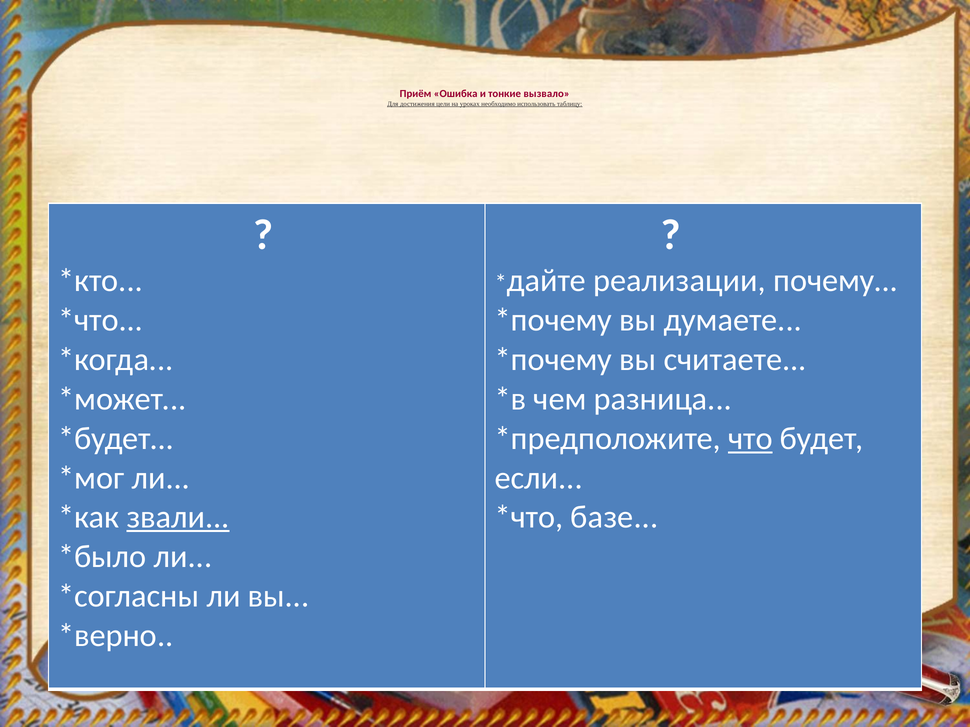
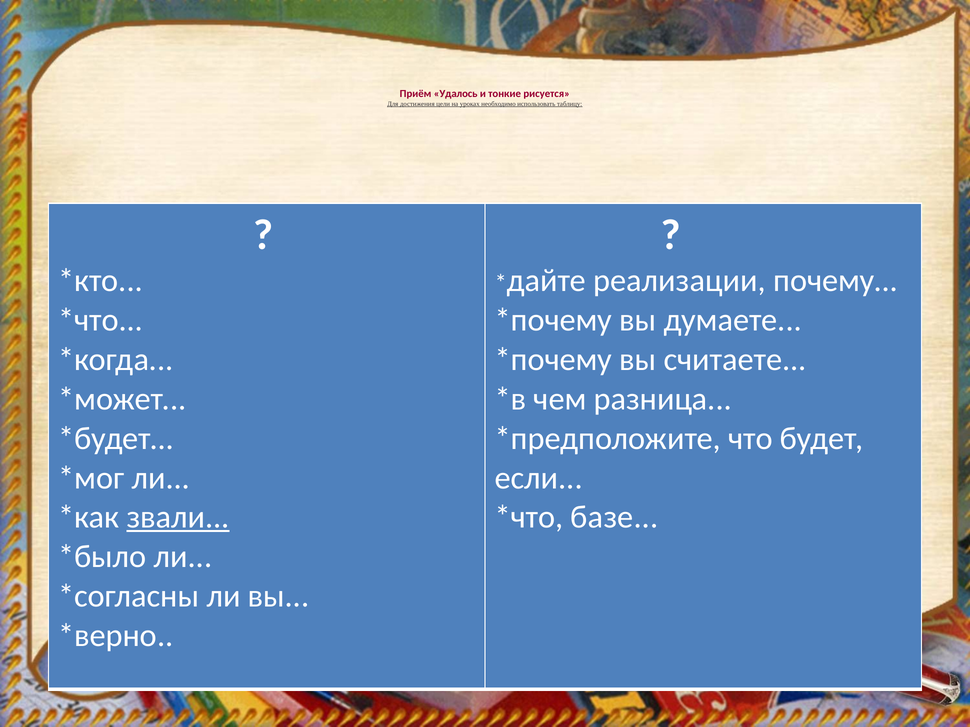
Ошибка: Ошибка -> Удалось
вызвало: вызвало -> рисуется
что underline: present -> none
